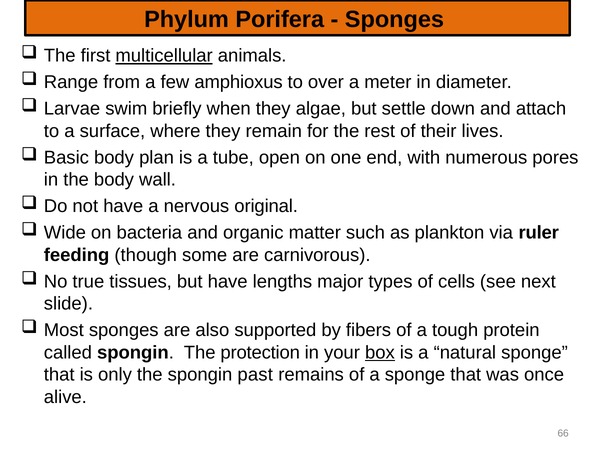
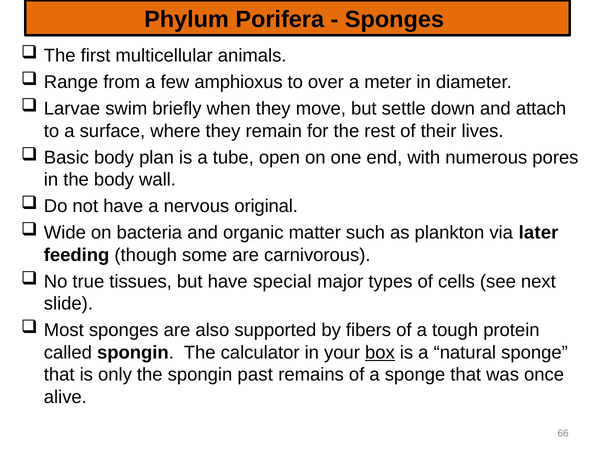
multicellular underline: present -> none
algae: algae -> move
ruler: ruler -> later
lengths: lengths -> special
protection: protection -> calculator
